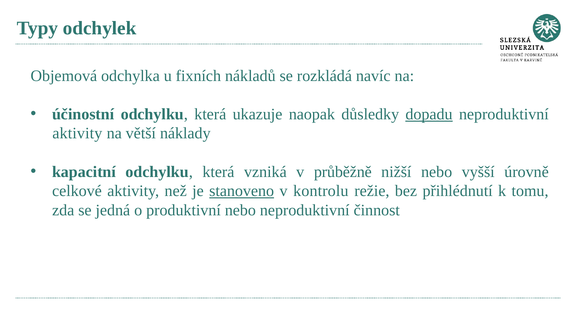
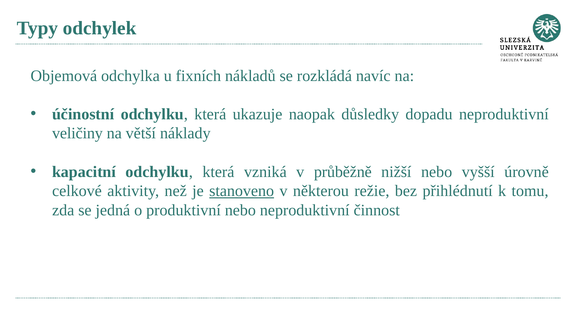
dopadu underline: present -> none
aktivity at (77, 133): aktivity -> veličiny
kontrolu: kontrolu -> některou
